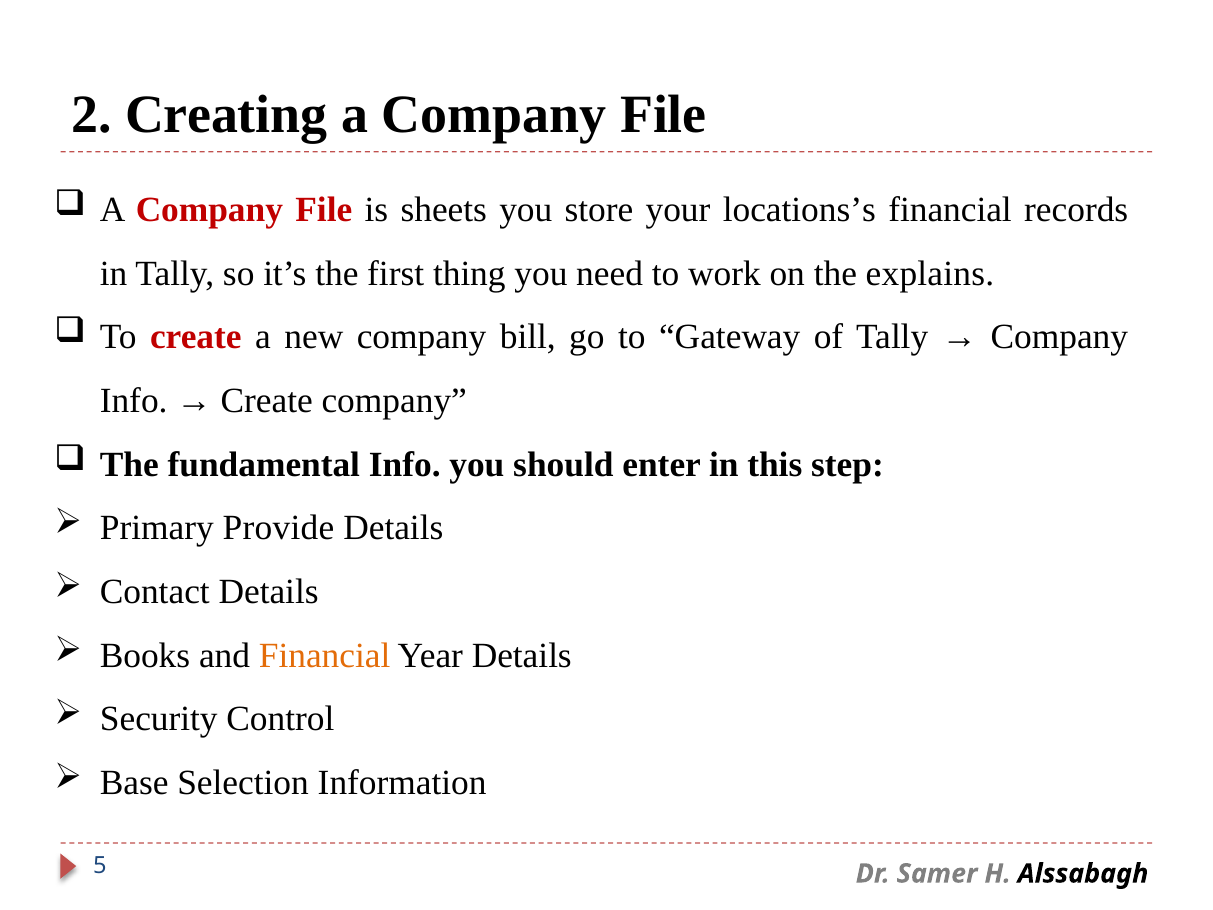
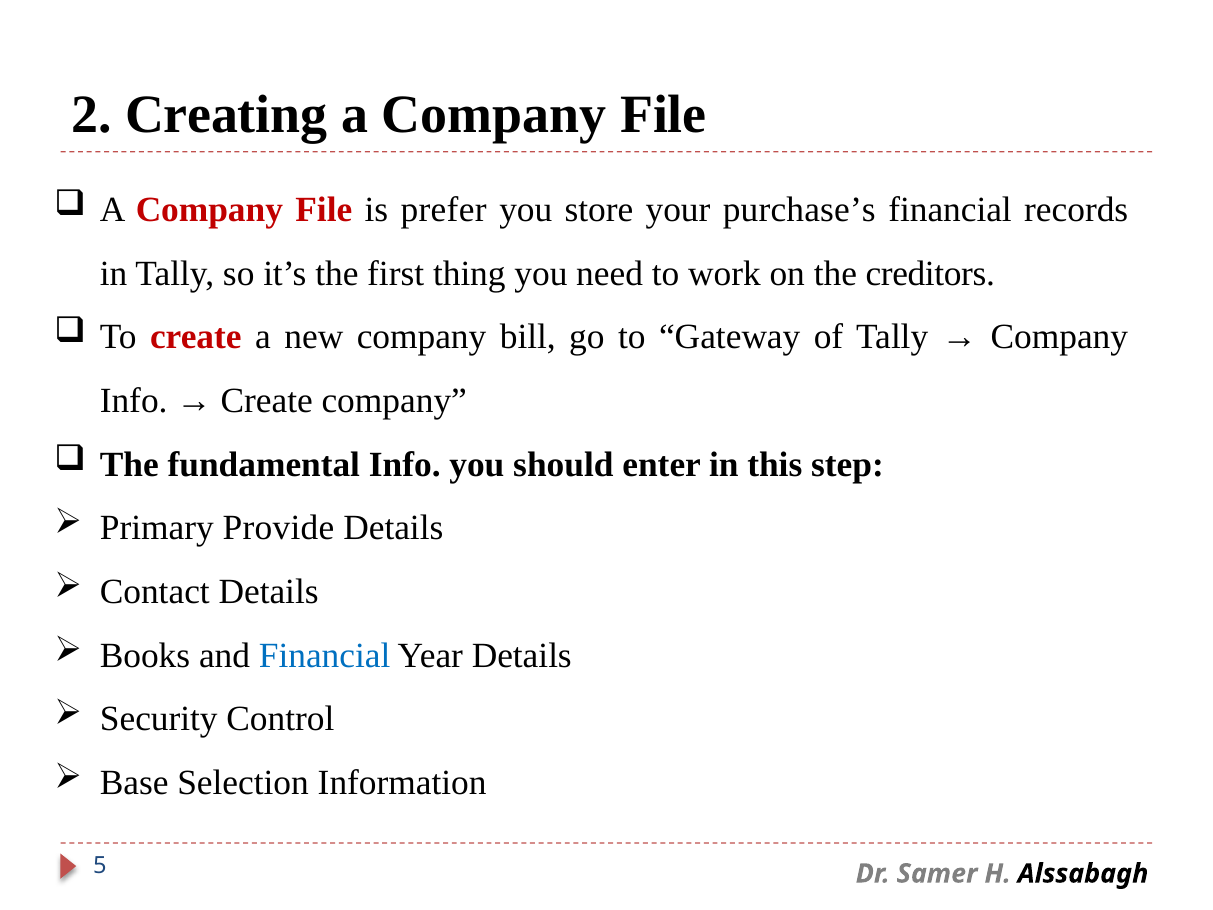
sheets: sheets -> prefer
locations’s: locations’s -> purchase’s
explains: explains -> creditors
Financial at (325, 655) colour: orange -> blue
